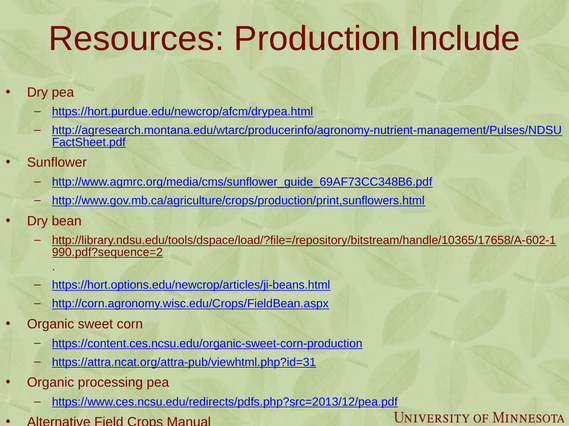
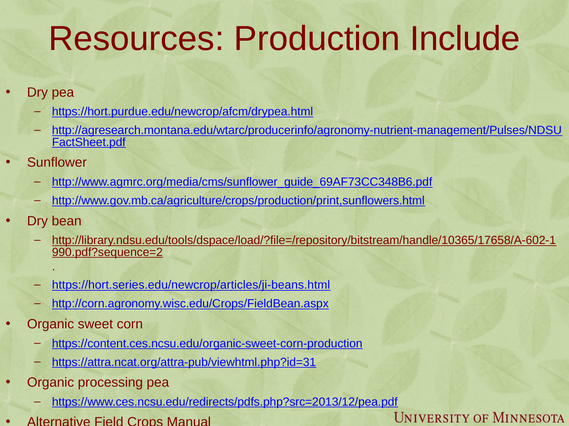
https://hort.options.edu/newcrop/articles/ji-beans.html: https://hort.options.edu/newcrop/articles/ji-beans.html -> https://hort.series.edu/newcrop/articles/ji-beans.html
